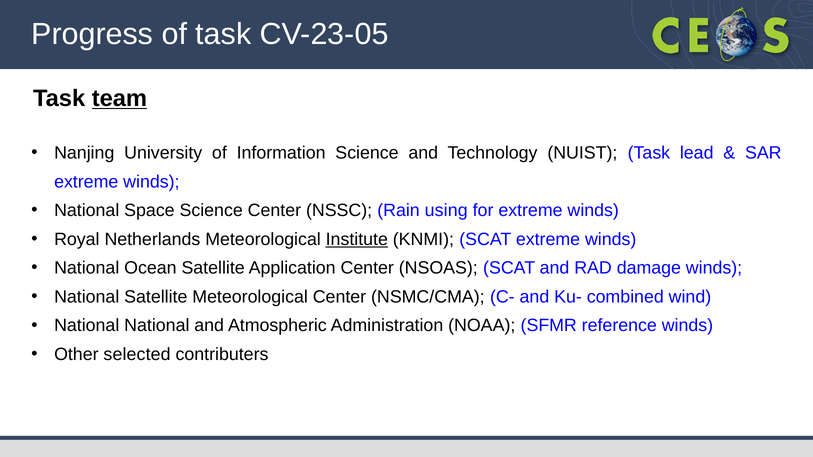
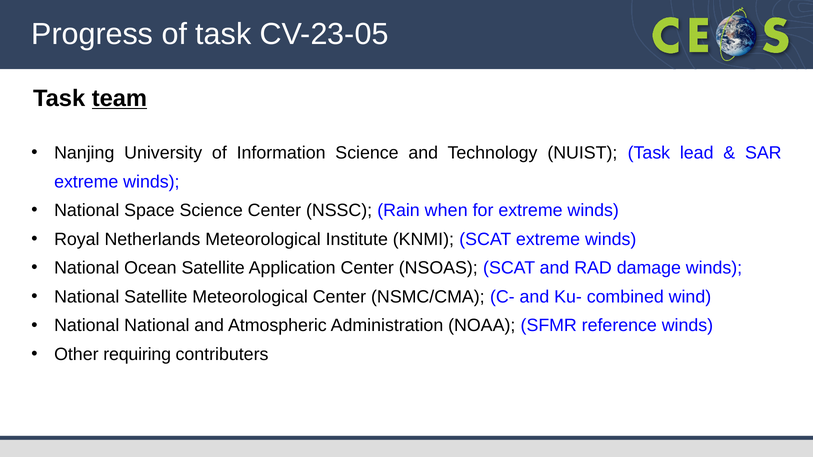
using: using -> when
Institute underline: present -> none
selected: selected -> requiring
